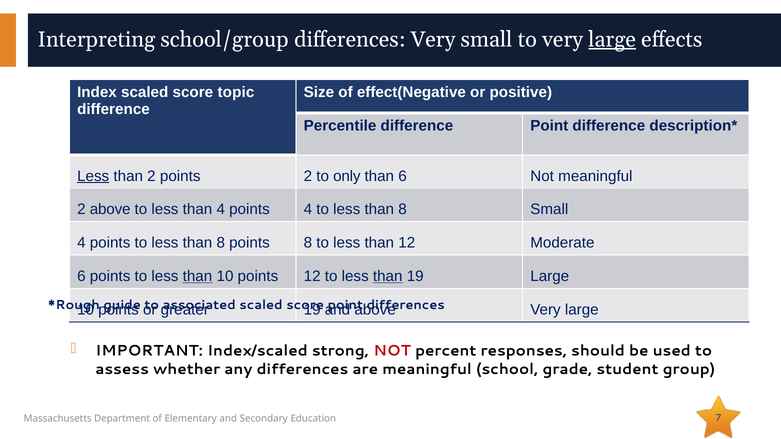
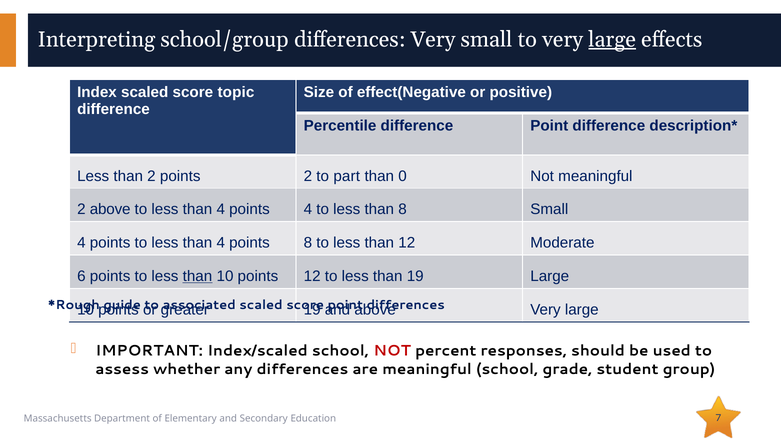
Less at (93, 176) underline: present -> none
only: only -> part
than 6: 6 -> 0
8 at (221, 243): 8 -> 4
than at (388, 276) underline: present -> none
Index/scaled strong: strong -> school
